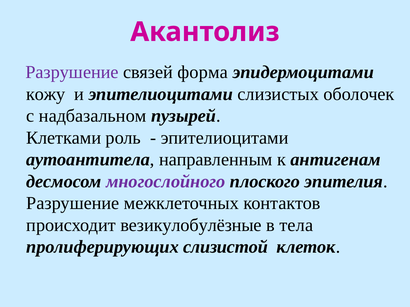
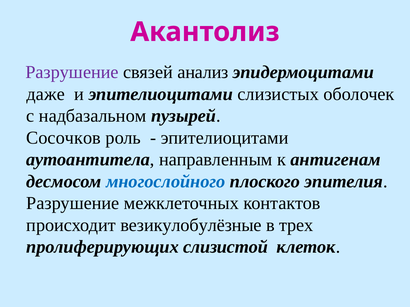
форма: форма -> анализ
кожу: кожу -> даже
Клетками: Клетками -> Сосочков
многослойного colour: purple -> blue
тела: тела -> трех
